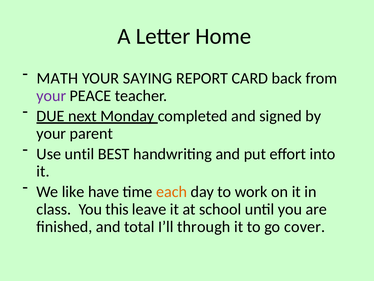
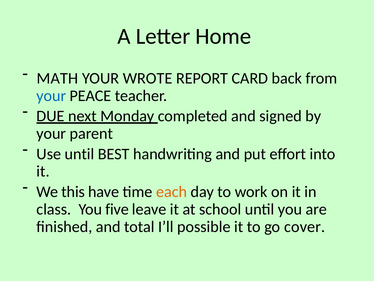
SAYING: SAYING -> WROTE
your at (51, 96) colour: purple -> blue
like: like -> this
this: this -> five
through: through -> possible
